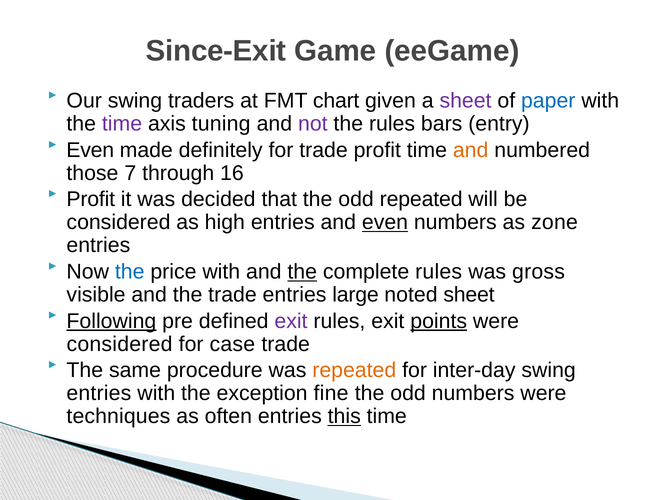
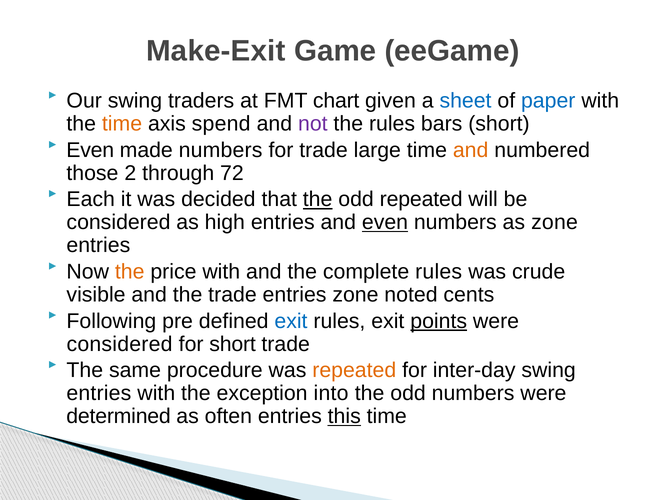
Since-Exit: Since-Exit -> Make-Exit
sheet at (466, 101) colour: purple -> blue
time at (122, 124) colour: purple -> orange
tuning: tuning -> spend
bars entry: entry -> short
made definitely: definitely -> numbers
trade profit: profit -> large
7: 7 -> 2
16: 16 -> 72
Profit at (91, 199): Profit -> Each
the at (318, 199) underline: none -> present
the at (130, 271) colour: blue -> orange
the at (302, 271) underline: present -> none
gross: gross -> crude
entries large: large -> zone
noted sheet: sheet -> cents
Following underline: present -> none
exit at (291, 321) colour: purple -> blue
for case: case -> short
fine: fine -> into
techniques: techniques -> determined
